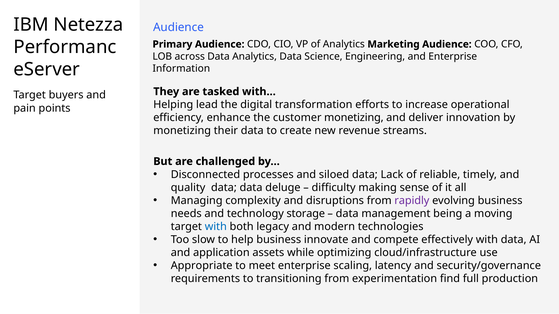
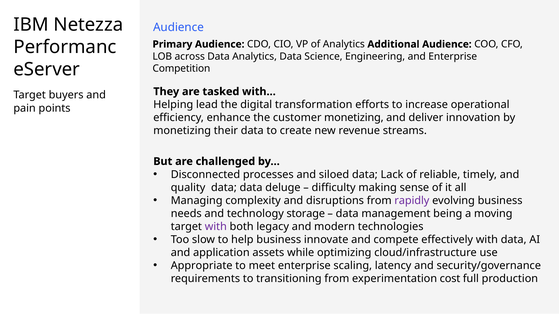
Marketing: Marketing -> Additional
Information: Information -> Competition
with at (216, 227) colour: blue -> purple
find: find -> cost
